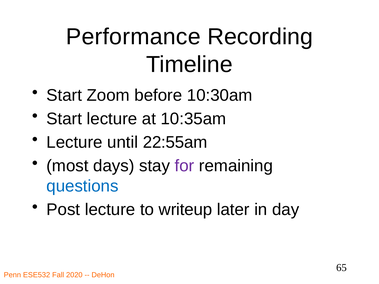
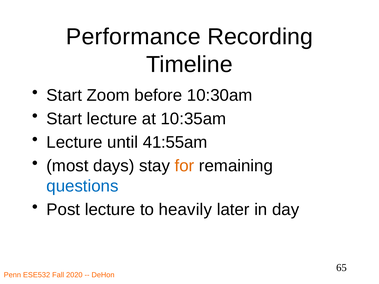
22:55am: 22:55am -> 41:55am
for colour: purple -> orange
writeup: writeup -> heavily
